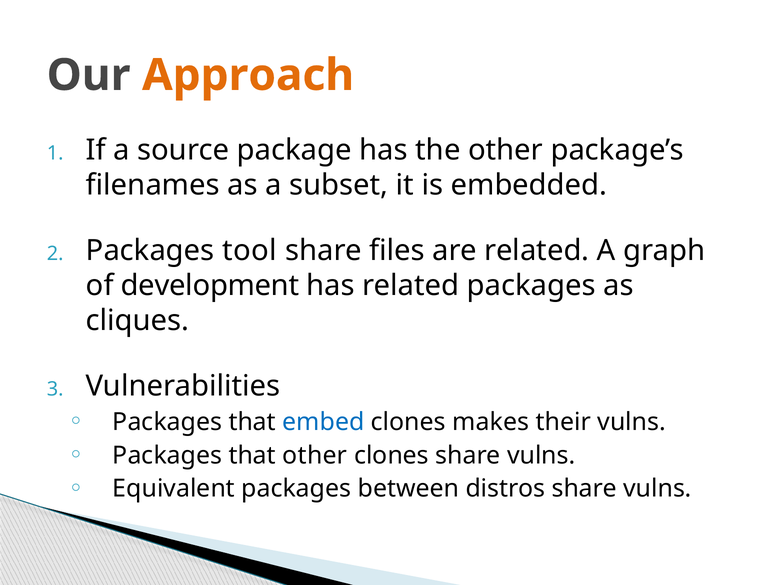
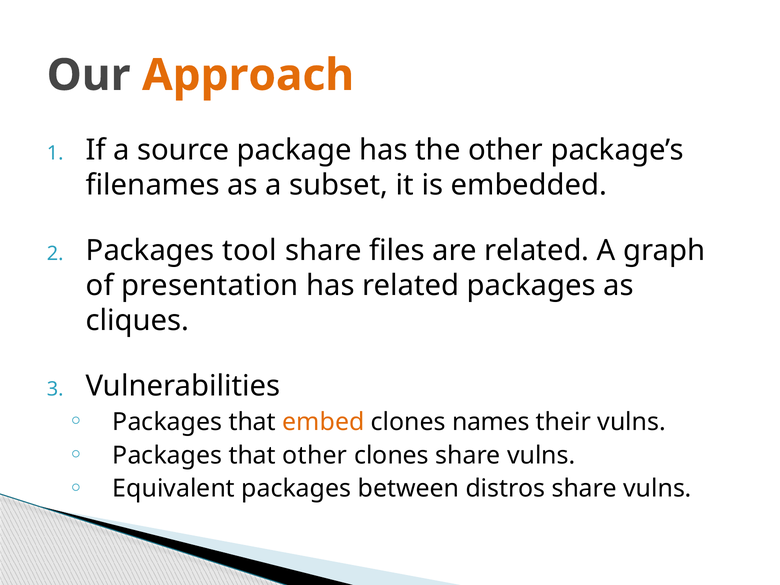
development: development -> presentation
embed colour: blue -> orange
makes: makes -> names
